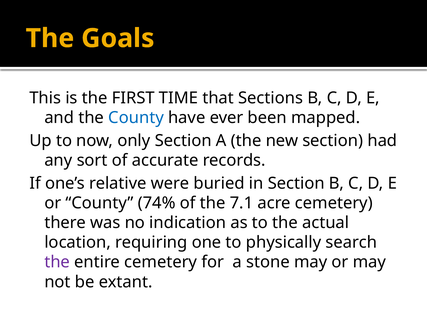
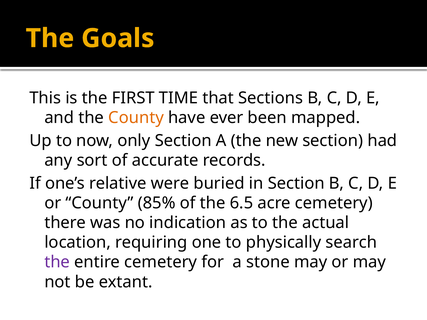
County at (136, 118) colour: blue -> orange
74%: 74% -> 85%
7.1: 7.1 -> 6.5
